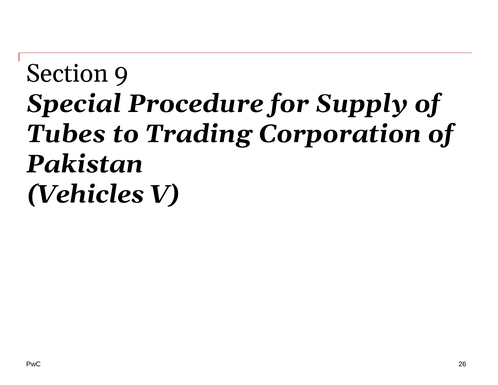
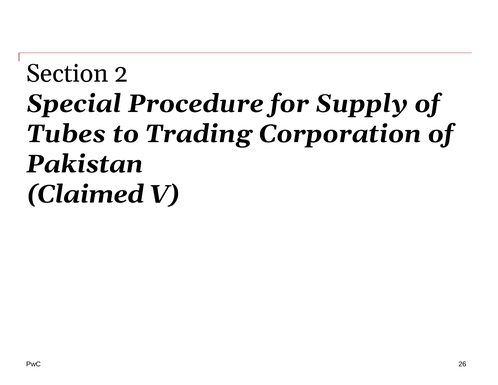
9: 9 -> 2
Vehicles: Vehicles -> Claimed
